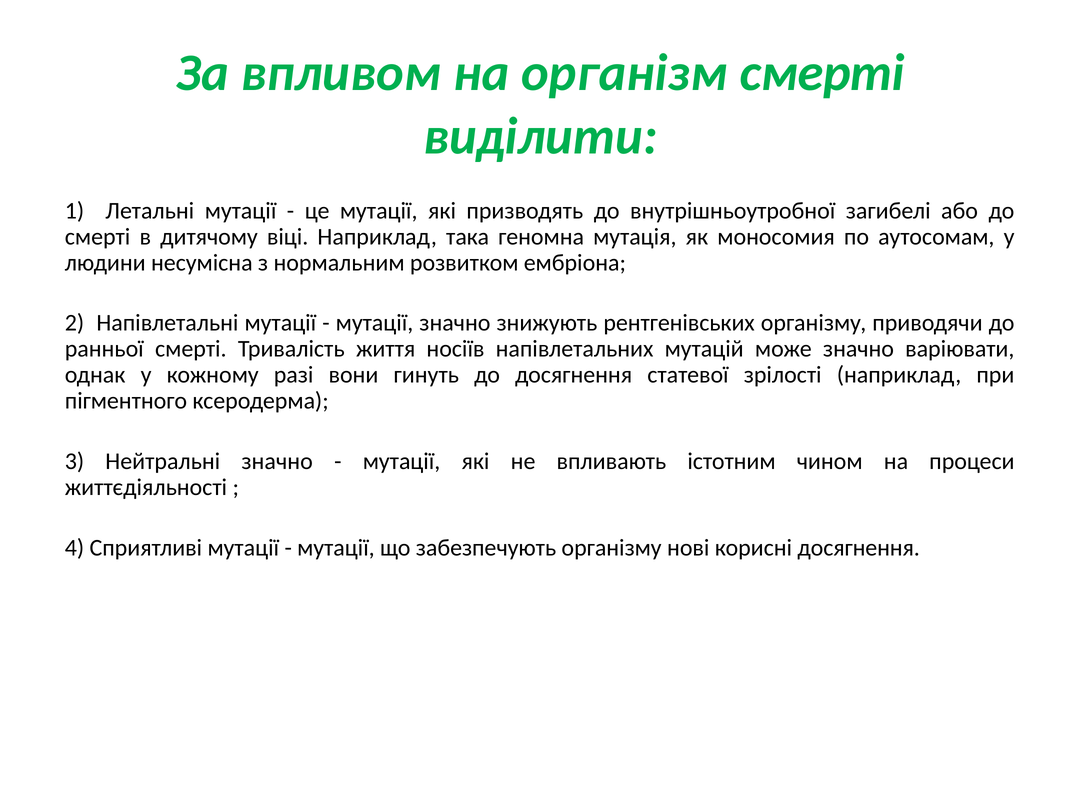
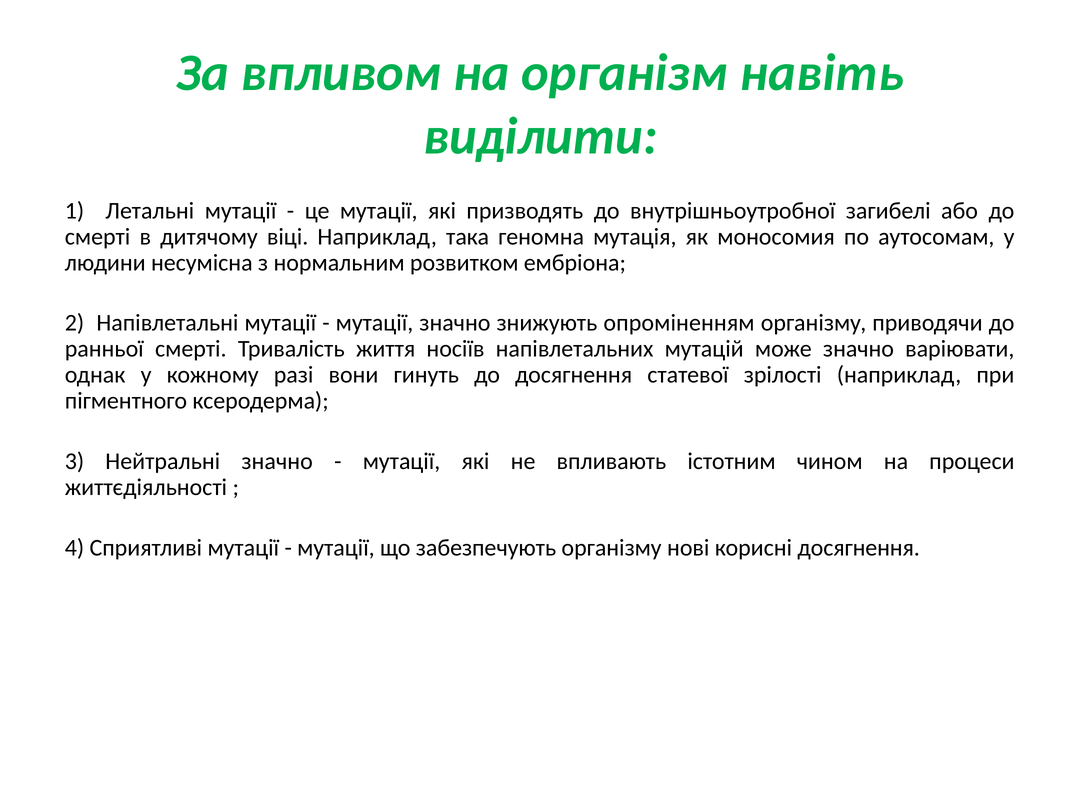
організм смерті: смерті -> навіть
рентгенівських: рентгенівських -> опроміненням
